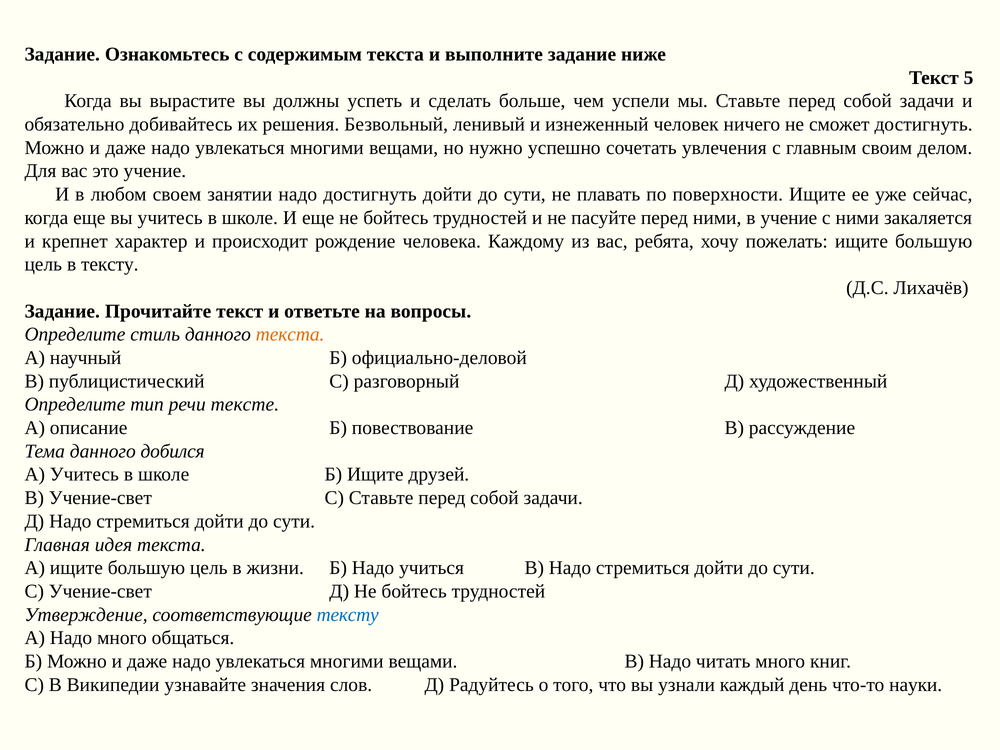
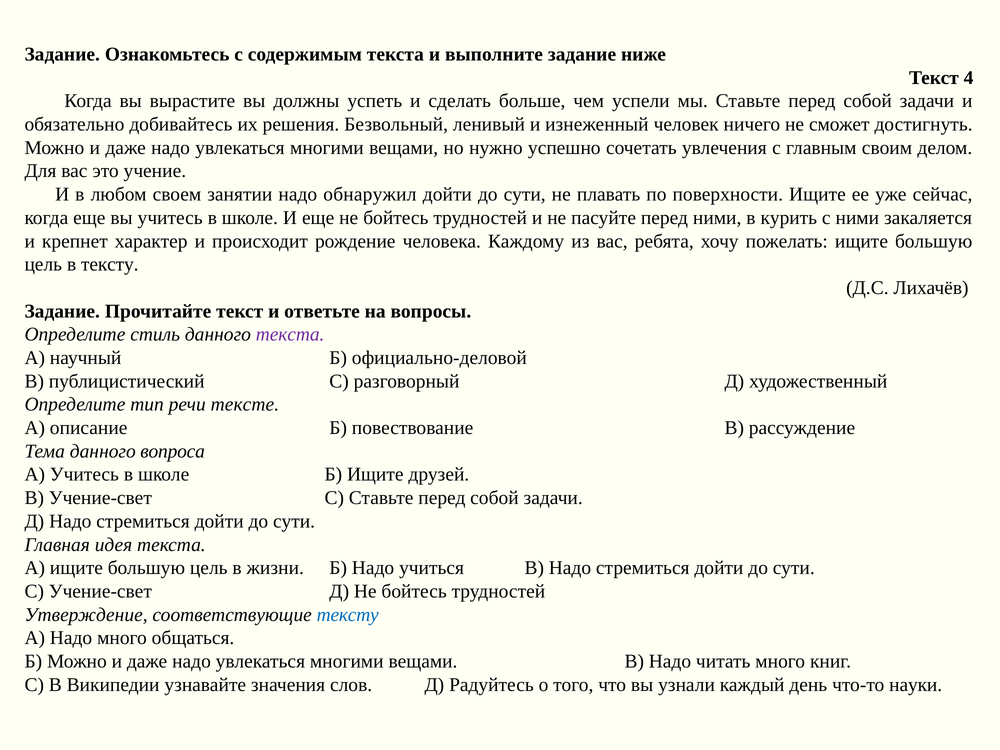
5: 5 -> 4
надо достигнуть: достигнуть -> обнаружил
в учение: учение -> курить
текста at (290, 334) colour: orange -> purple
добился: добился -> вопроса
